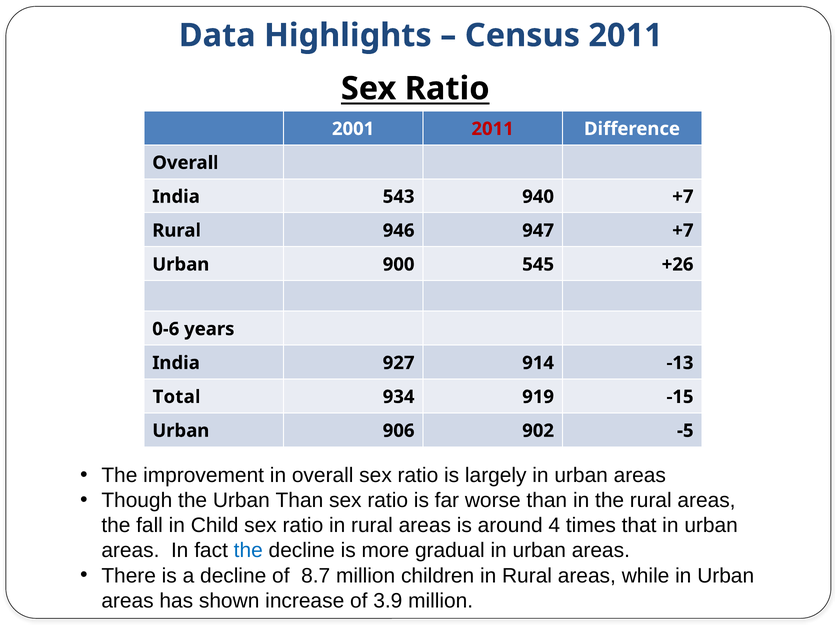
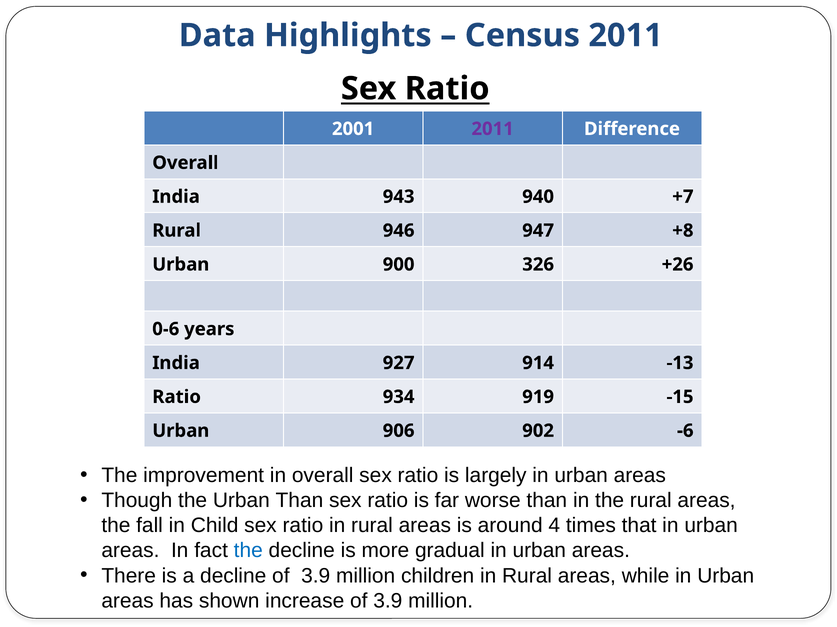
2011 at (493, 129) colour: red -> purple
543: 543 -> 943
947 +7: +7 -> +8
545: 545 -> 326
Total at (177, 397): Total -> Ratio
-5: -5 -> -6
decline of 8.7: 8.7 -> 3.9
